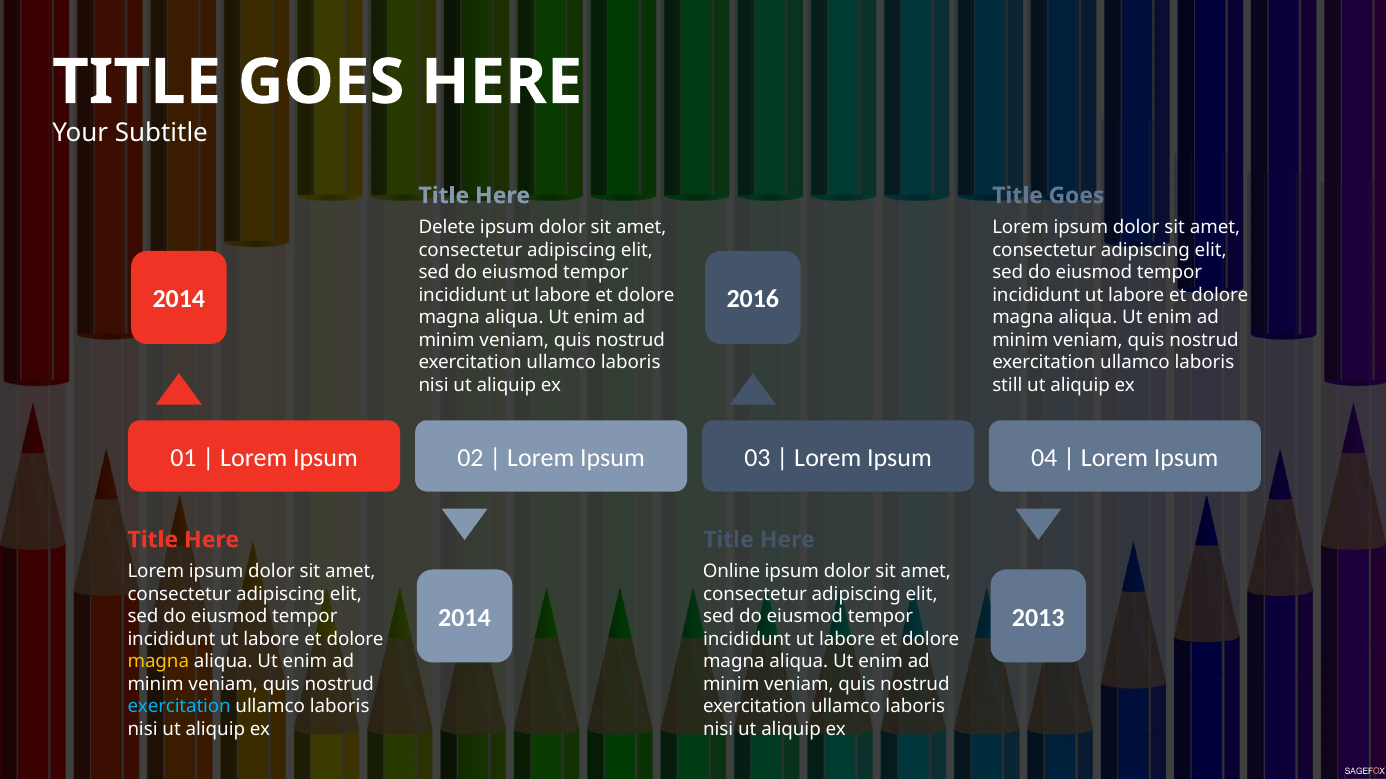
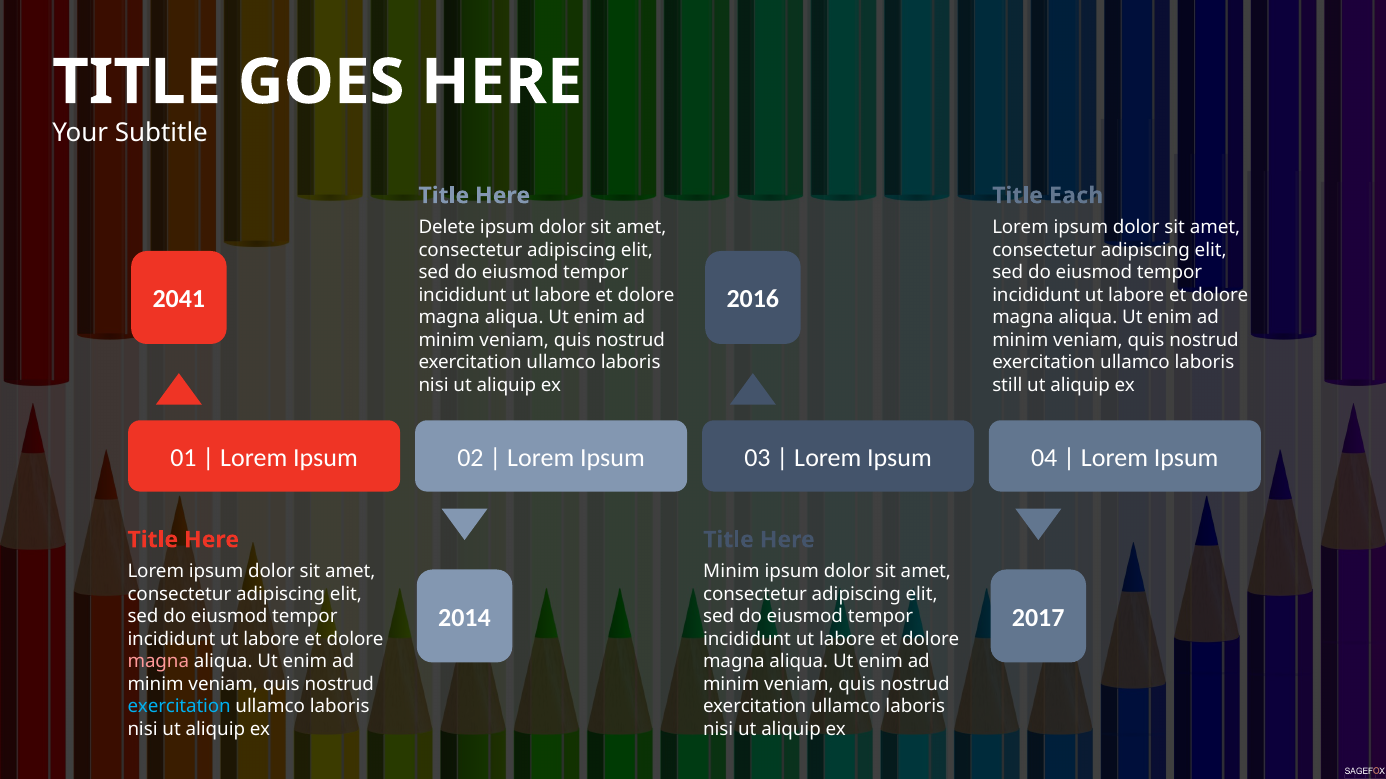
Goes at (1076, 196): Goes -> Each
2014 at (179, 300): 2014 -> 2041
Online at (732, 572): Online -> Minim
2013: 2013 -> 2017
magna at (158, 662) colour: yellow -> pink
